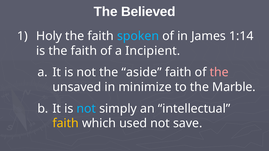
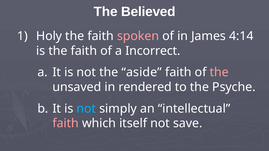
spoken colour: light blue -> pink
1:14: 1:14 -> 4:14
Incipient: Incipient -> Incorrect
minimize: minimize -> rendered
Marble: Marble -> Psyche
faith at (66, 124) colour: yellow -> pink
used: used -> itself
